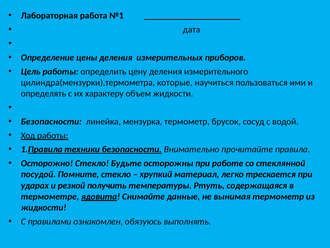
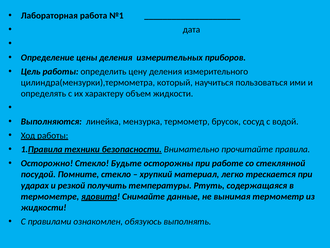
которые: которые -> который
Безопасности at (51, 121): Безопасности -> Выполняются
